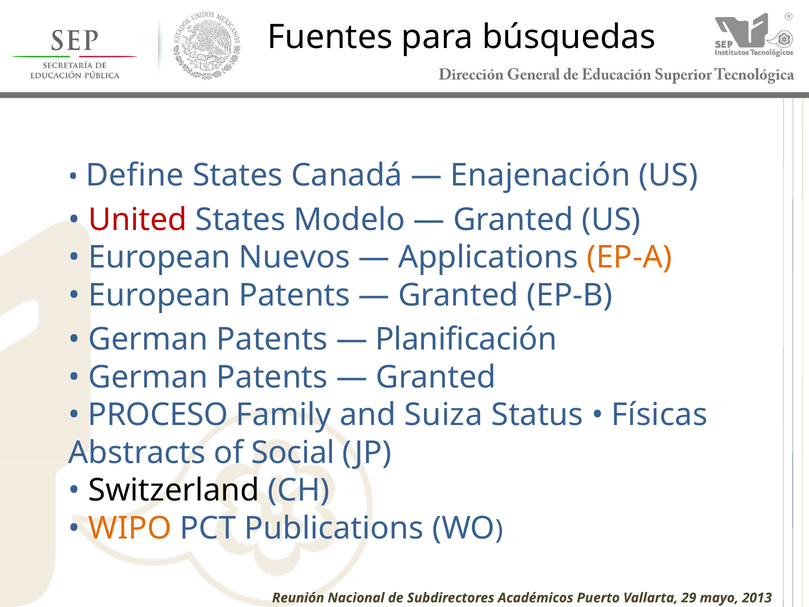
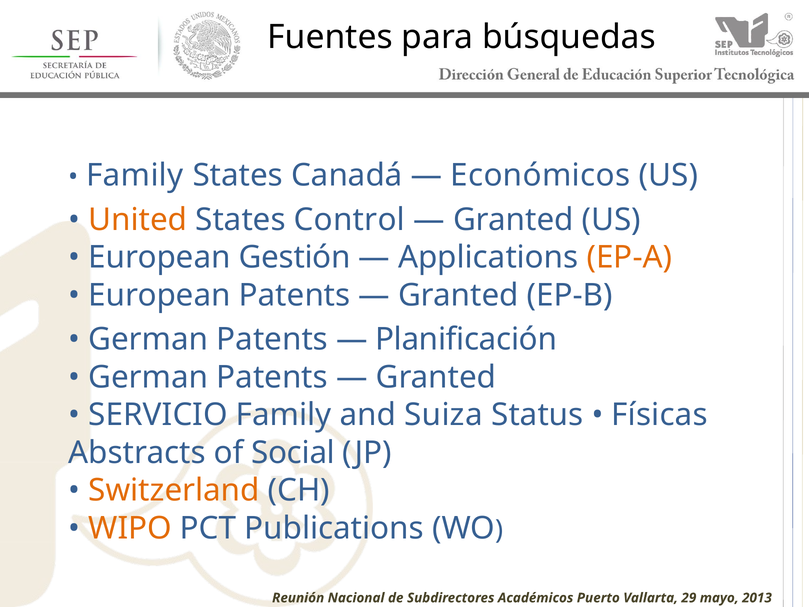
Define at (135, 176): Define -> Family
Enajenación: Enajenación -> Económicos
United colour: red -> orange
Modelo: Modelo -> Control
Nuevos: Nuevos -> Gestión
PROCESO: PROCESO -> SERVICIO
Switzerland colour: black -> orange
